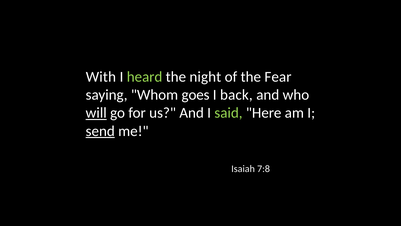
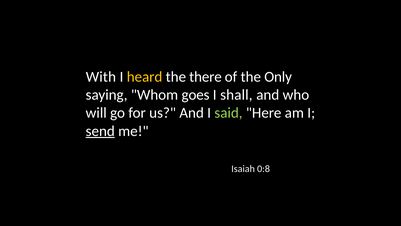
heard colour: light green -> yellow
night: night -> there
Fear: Fear -> Only
back: back -> shall
will underline: present -> none
7:8: 7:8 -> 0:8
